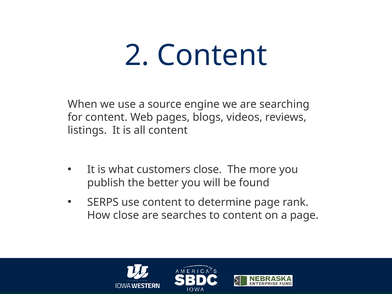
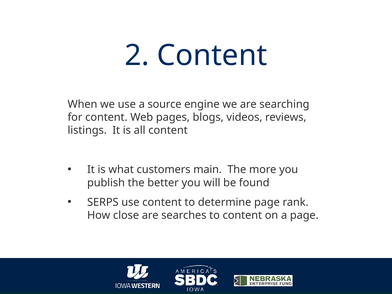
customers close: close -> main
